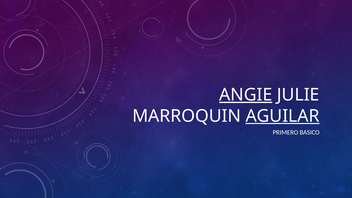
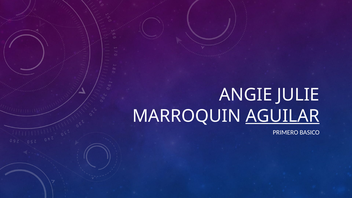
ANGIE underline: present -> none
